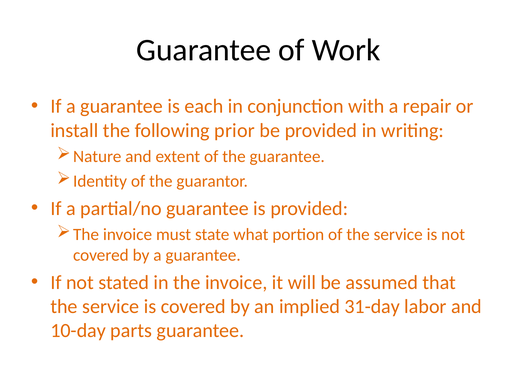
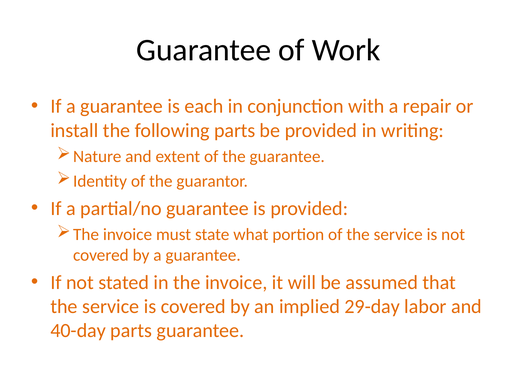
following prior: prior -> parts
31-day: 31-day -> 29-day
10-day: 10-day -> 40-day
